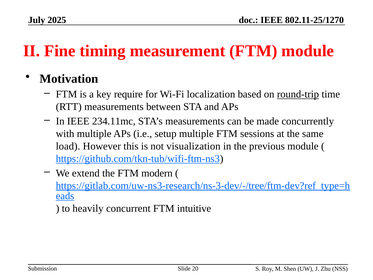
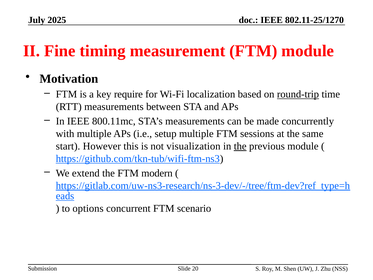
234.11mc: 234.11mc -> 800.11mc
load: load -> start
the at (240, 146) underline: none -> present
heavily: heavily -> options
intuitive: intuitive -> scenario
